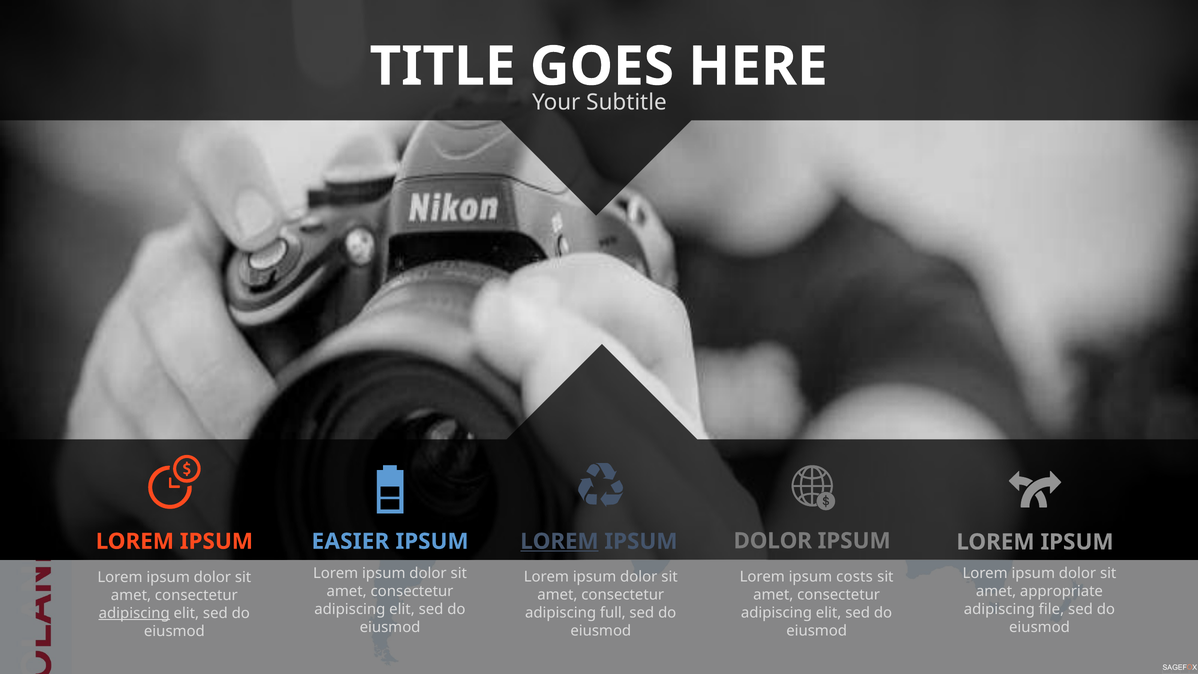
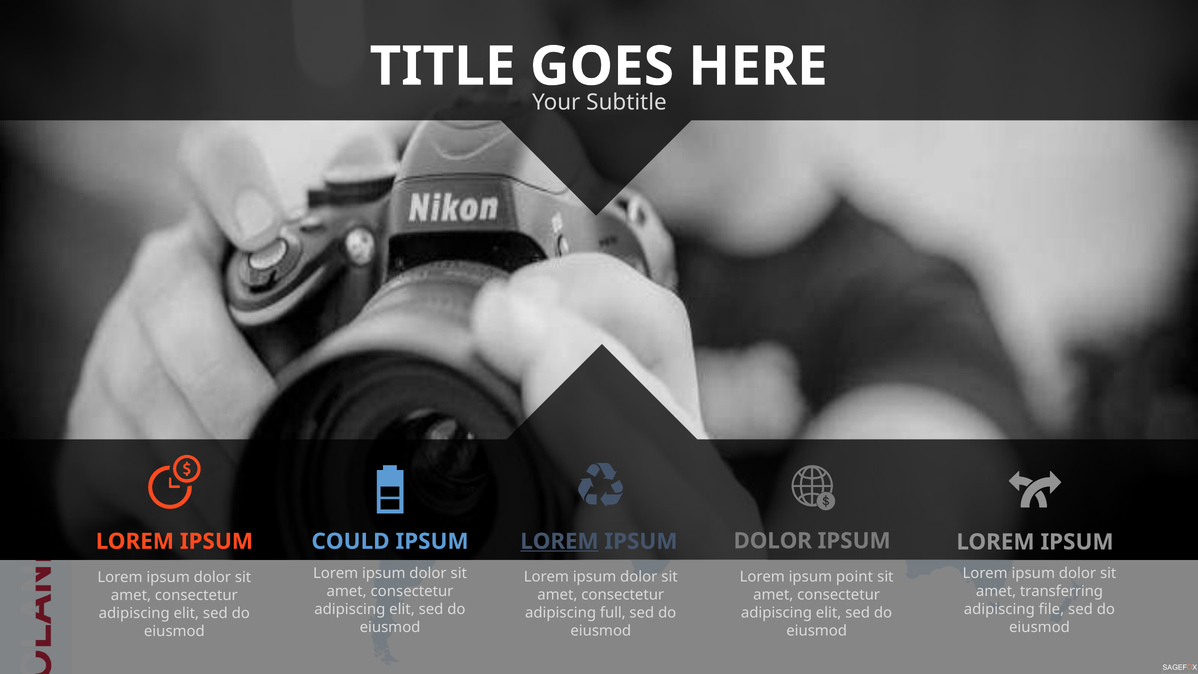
EASIER: EASIER -> COULD
costs: costs -> point
appropriate: appropriate -> transferring
adipiscing at (134, 613) underline: present -> none
